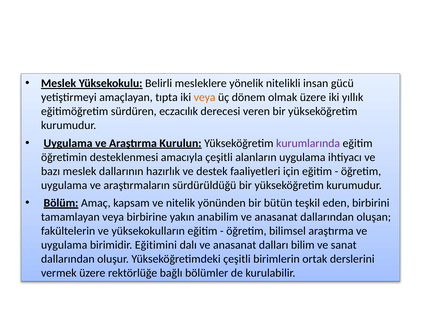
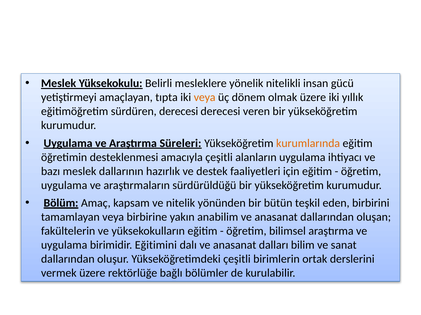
sürdüren eczacılık: eczacılık -> derecesi
Kurulun: Kurulun -> Süreleri
kurumlarında colour: purple -> orange
